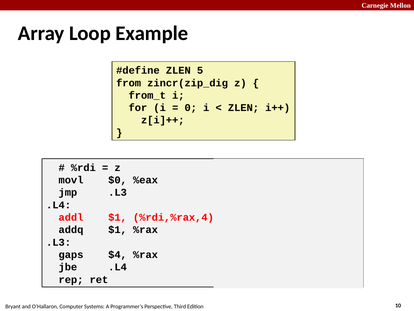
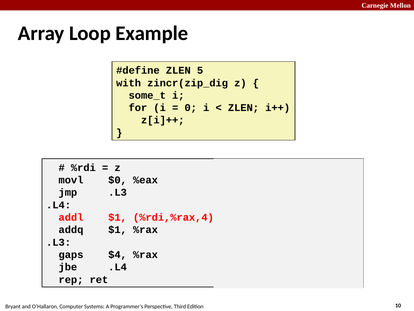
from: from -> with
from_t: from_t -> some_t
